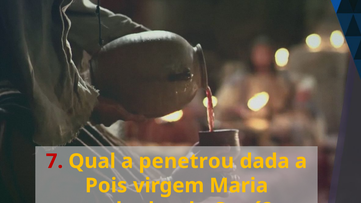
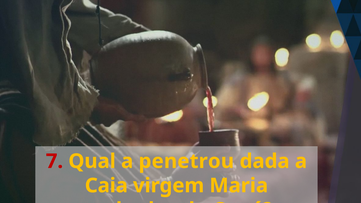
Pois: Pois -> Caia
